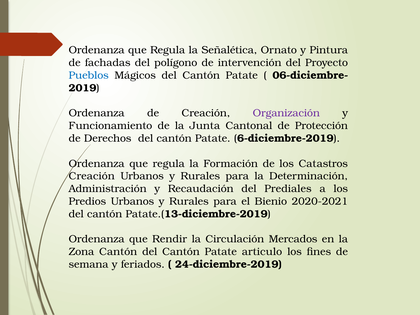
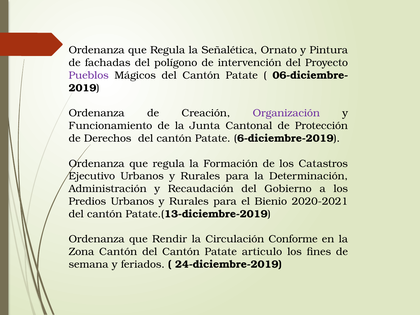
Pueblos colour: blue -> purple
Creación at (92, 176): Creación -> Ejecutivo
Prediales: Prediales -> Gobierno
Mercados: Mercados -> Conforme
